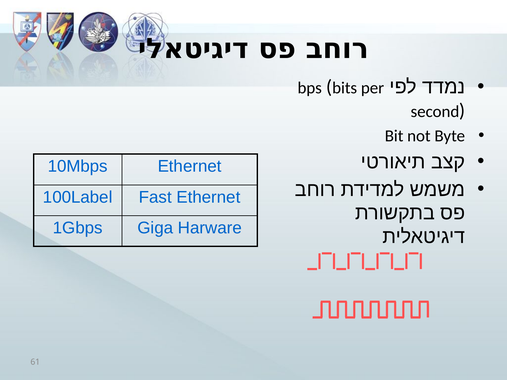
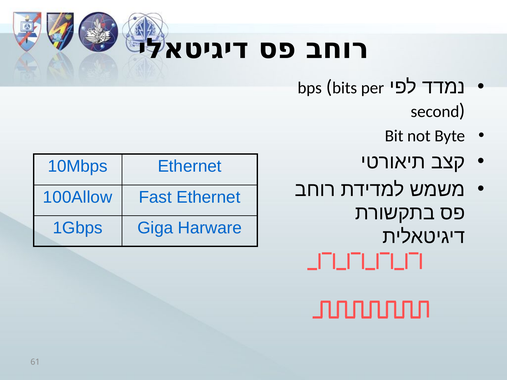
100Label: 100Label -> 100Allow
